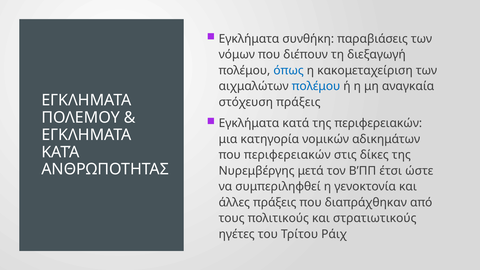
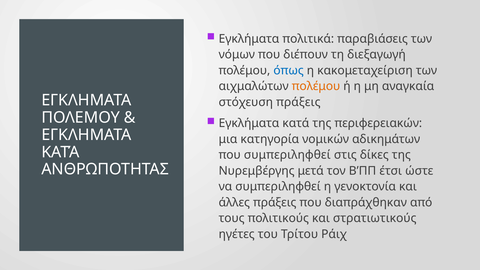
συνθήκη: συνθήκη -> πολιτικά
πολέμου at (316, 86) colour: blue -> orange
που περιφερειακών: περιφερειακών -> συμπεριληφθεί
